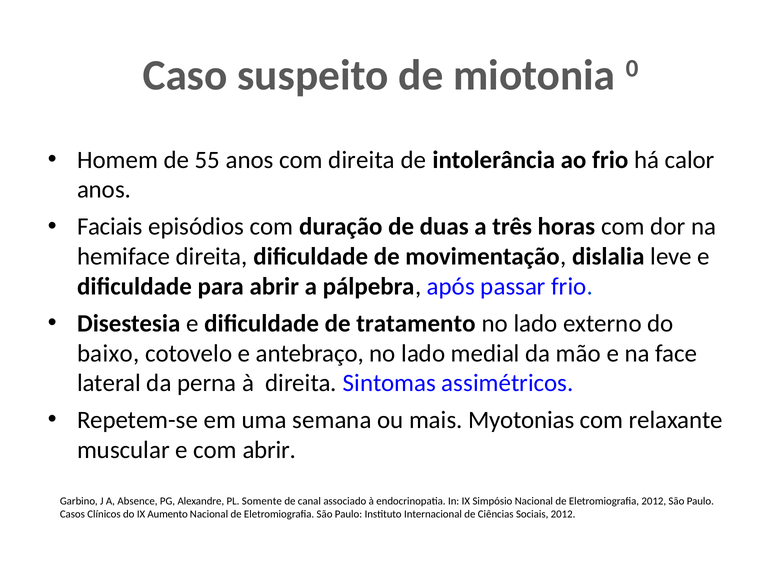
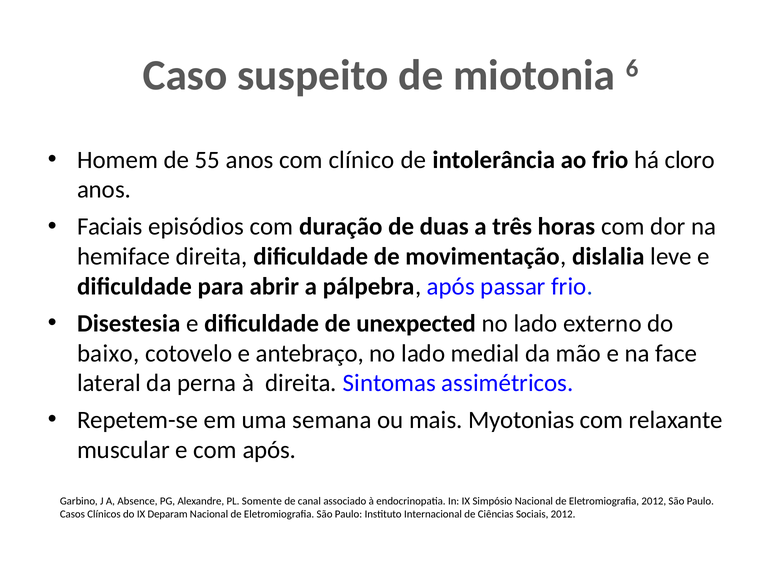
0: 0 -> 6
com direita: direita -> clínico
calor: calor -> cloro
tratamento: tratamento -> unexpected
com abrir: abrir -> após
Aumento: Aumento -> Deparam
